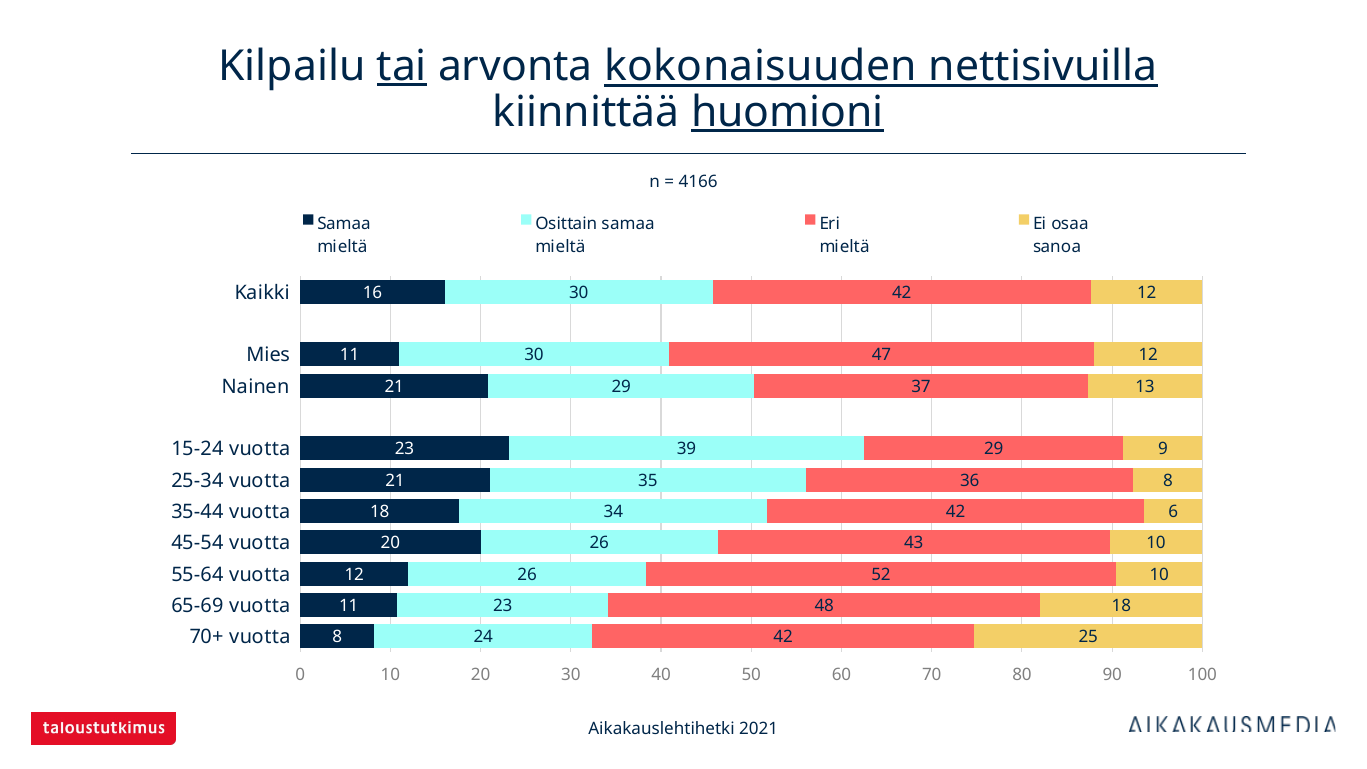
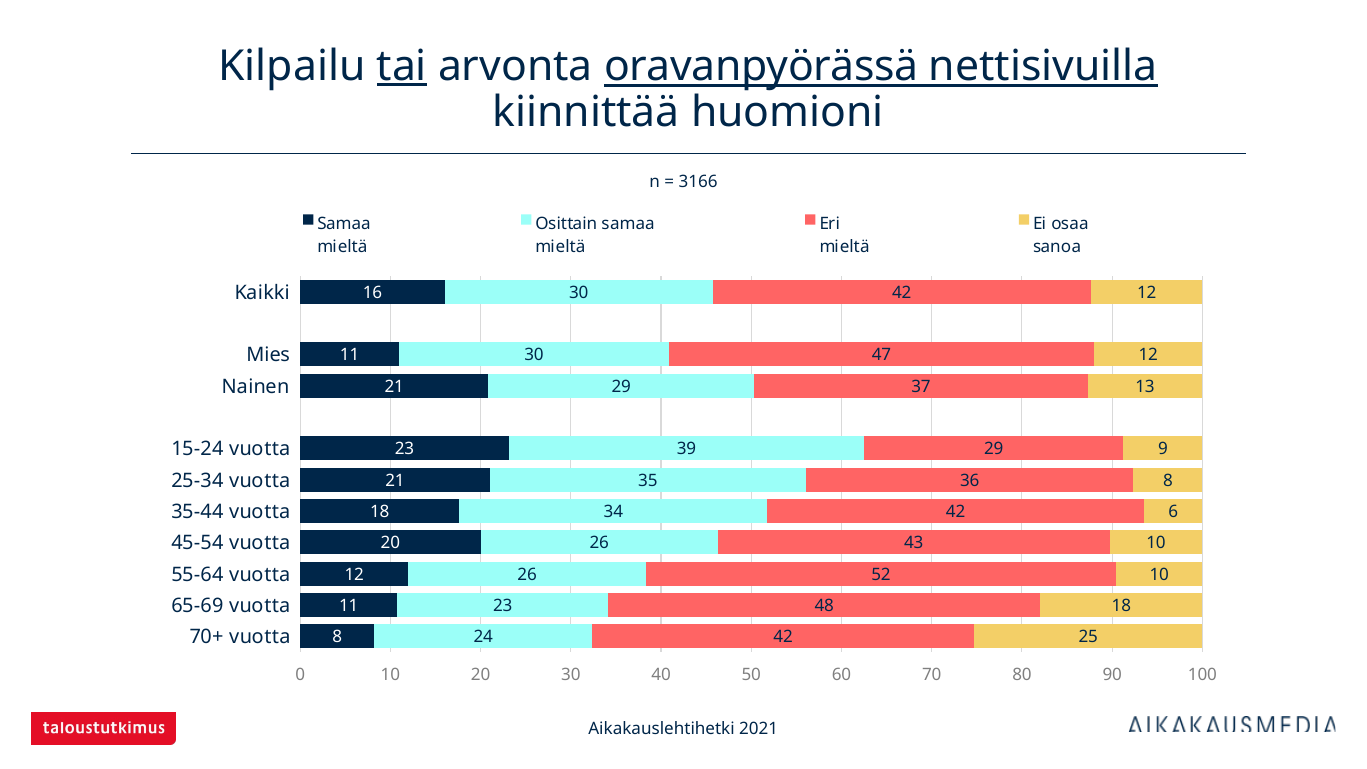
kokonaisuuden: kokonaisuuden -> oravanpyörässä
huomioni underline: present -> none
4166: 4166 -> 3166
